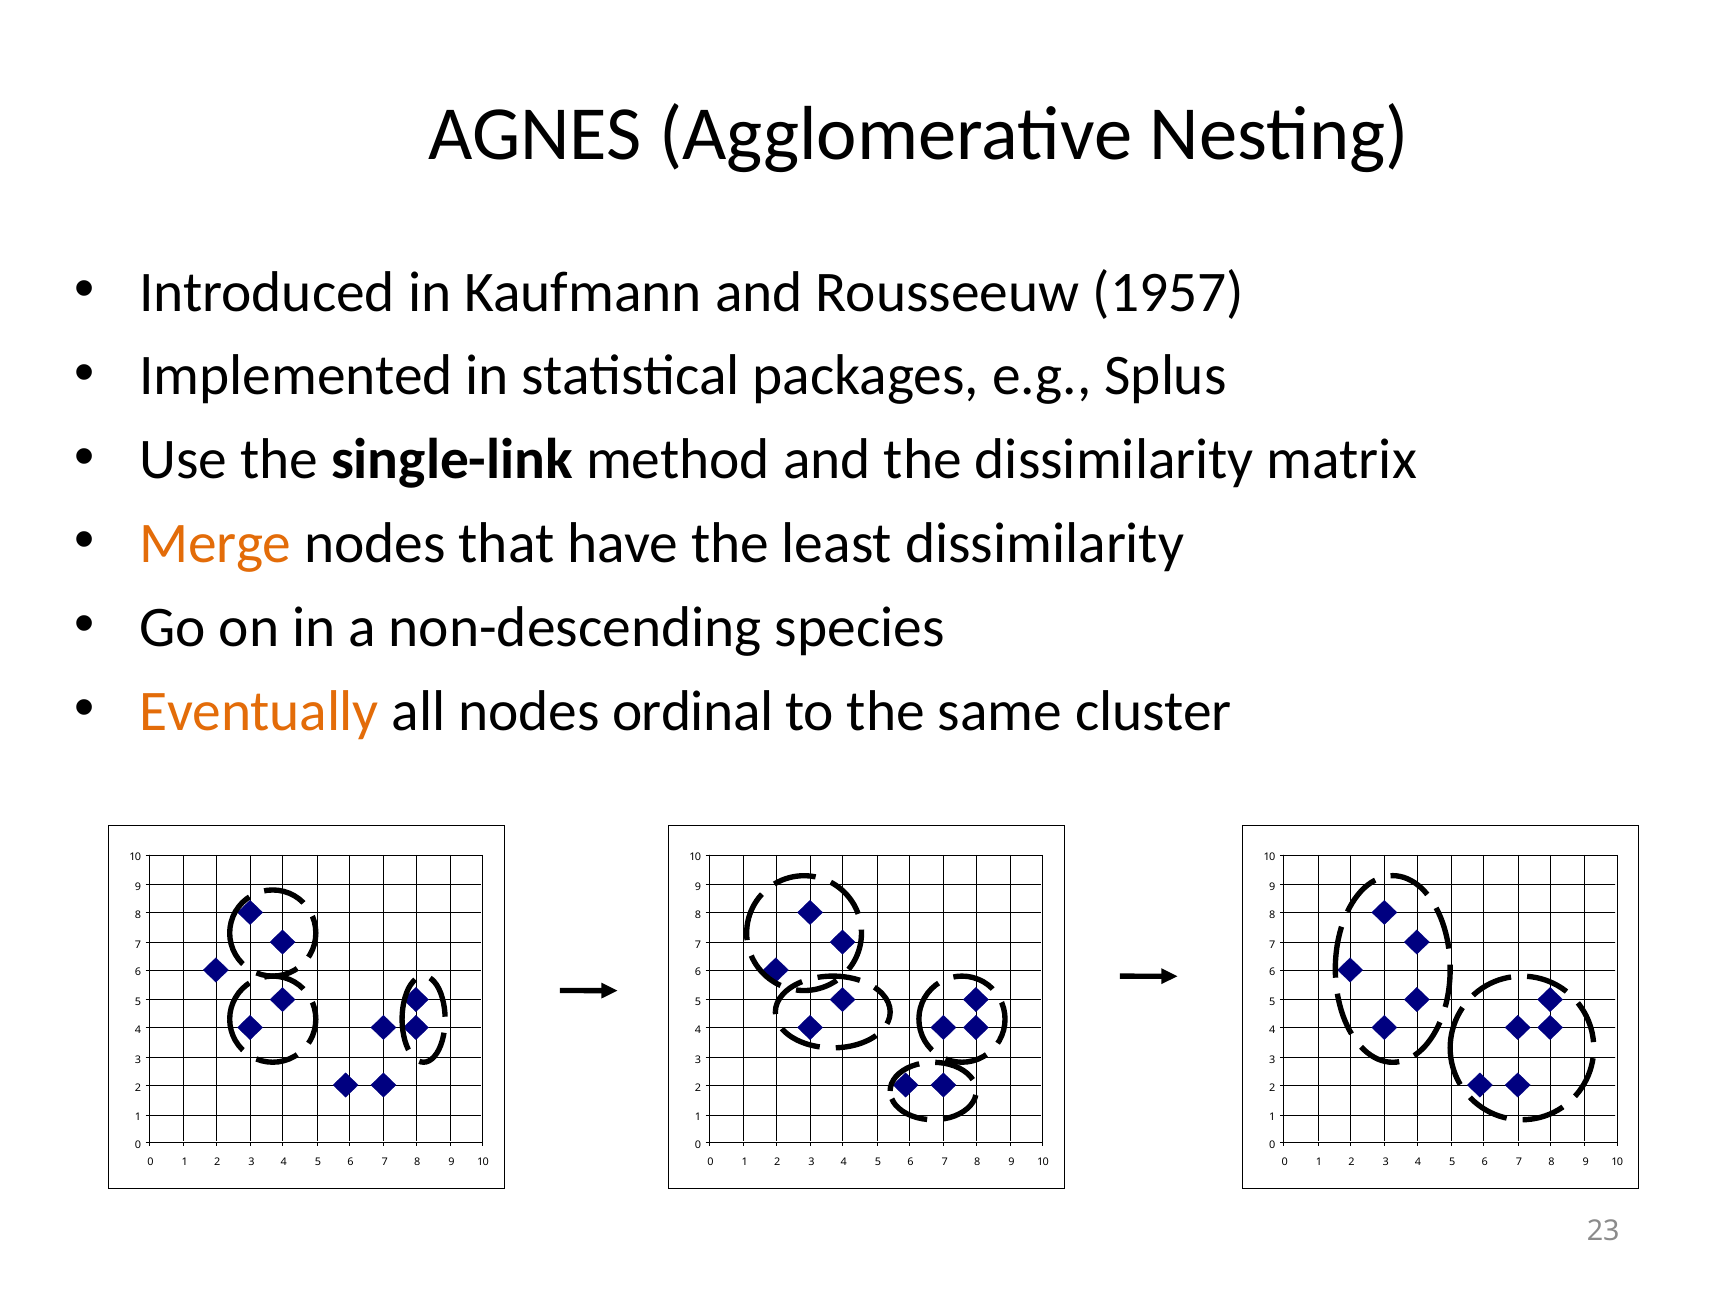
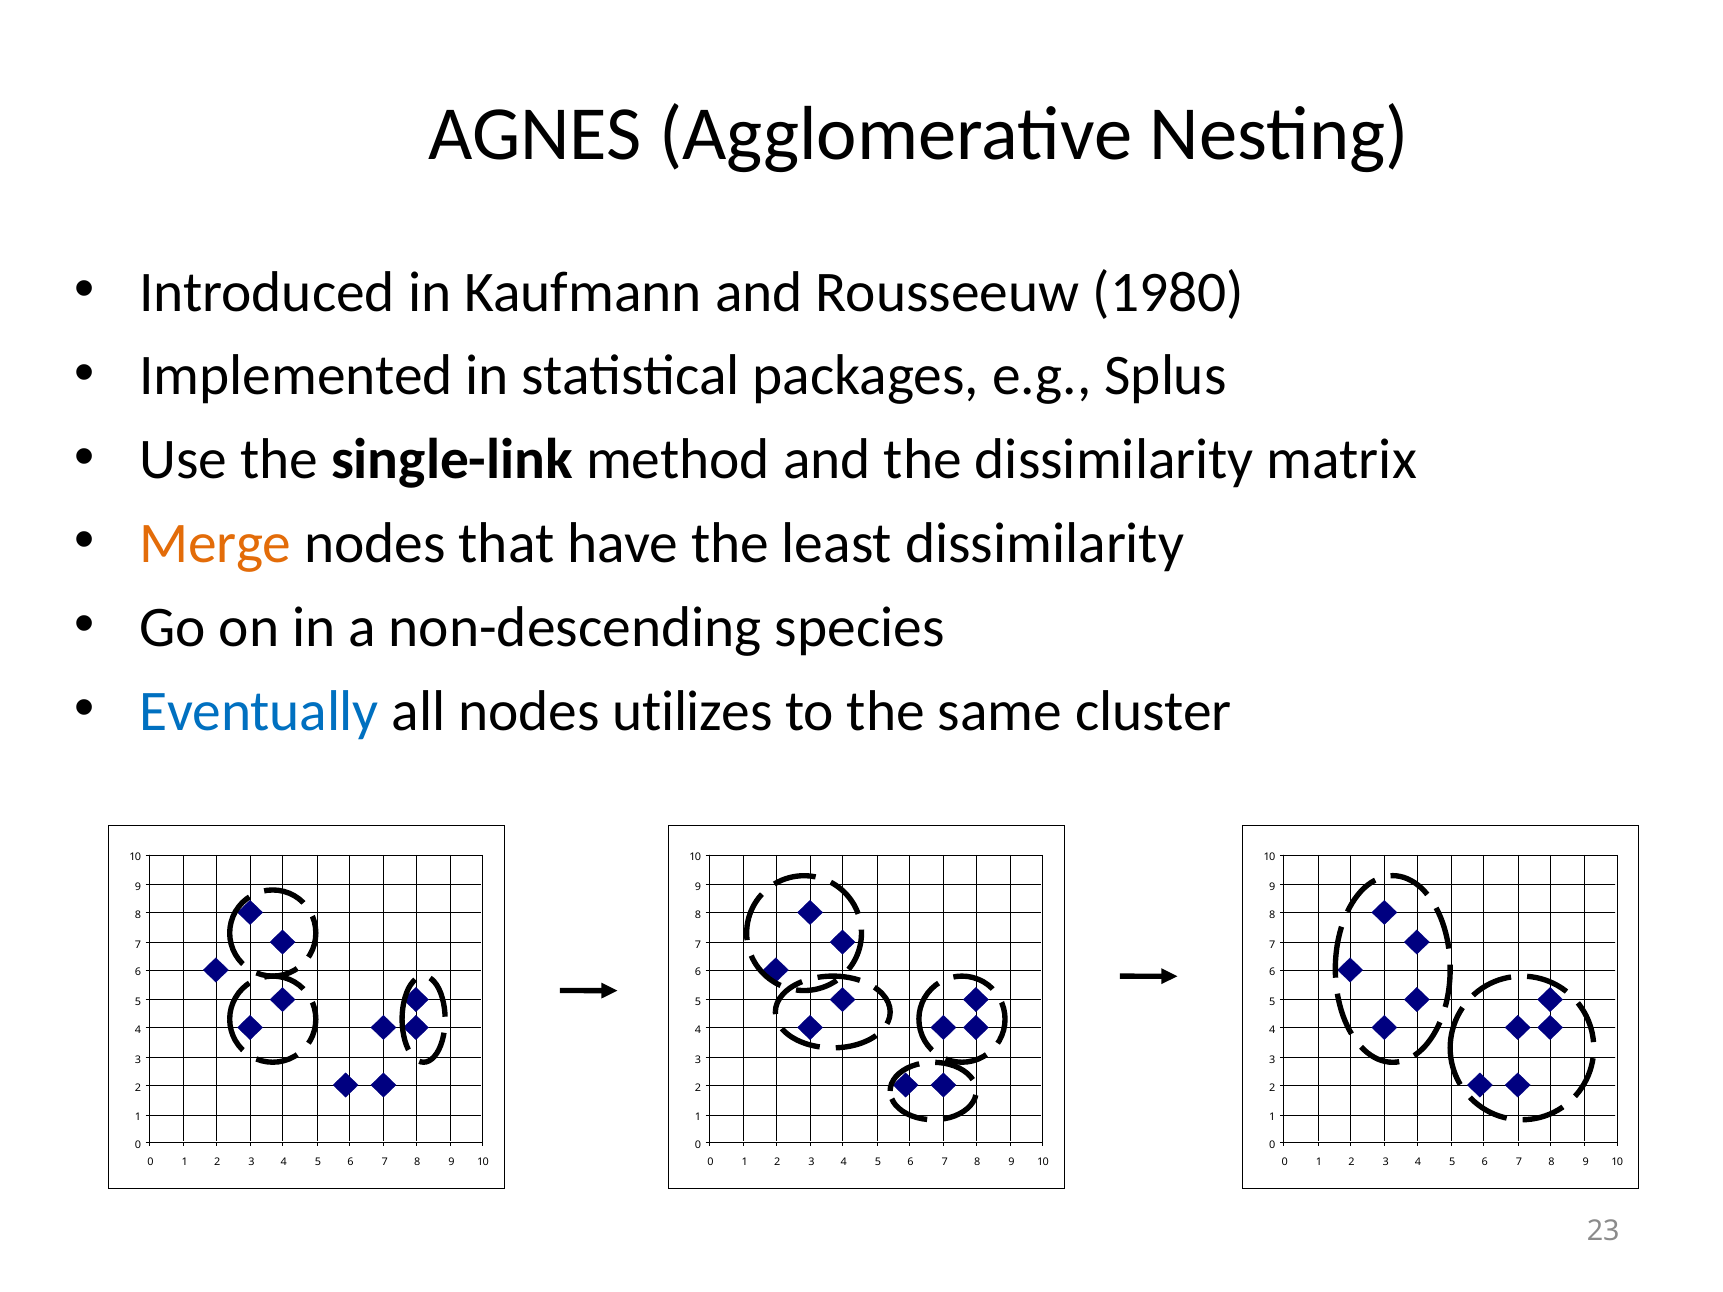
1957: 1957 -> 1980
Eventually colour: orange -> blue
ordinal: ordinal -> utilizes
